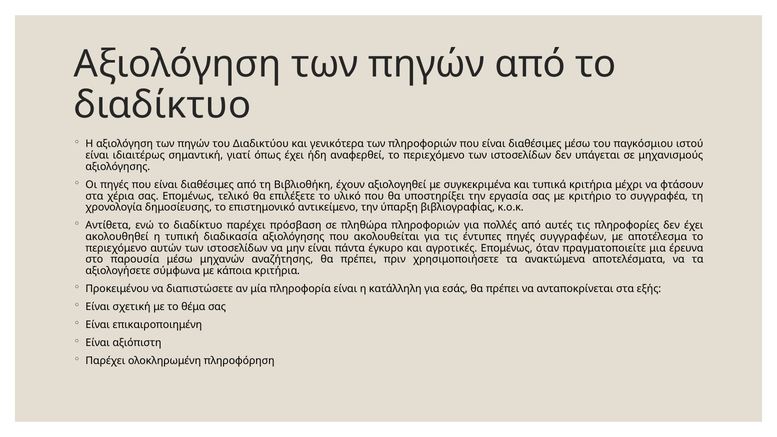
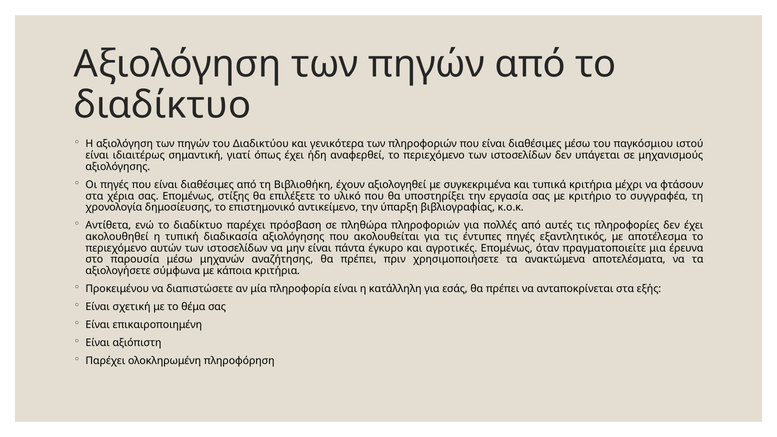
τελικό: τελικό -> στίξης
συγγραφέων: συγγραφέων -> εξαντλητικός
